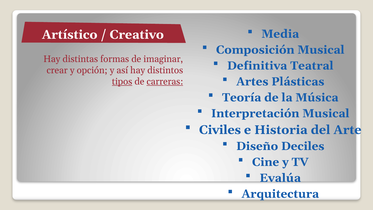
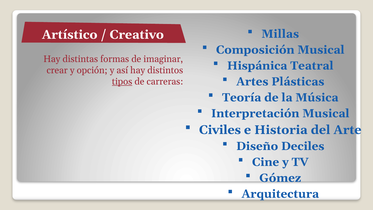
Media: Media -> Millas
Definitiva: Definitiva -> Hispánica
carreras underline: present -> none
Evalúa: Evalúa -> Gómez
